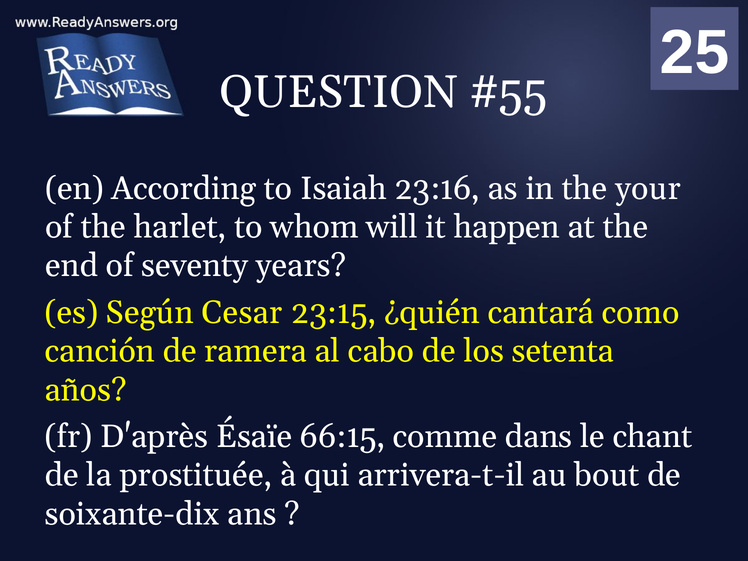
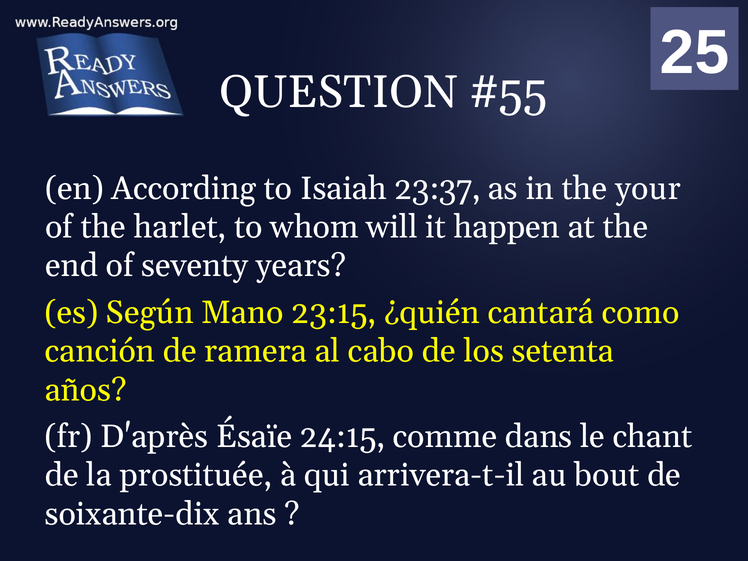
23:16: 23:16 -> 23:37
Cesar: Cesar -> Mano
66:15: 66:15 -> 24:15
